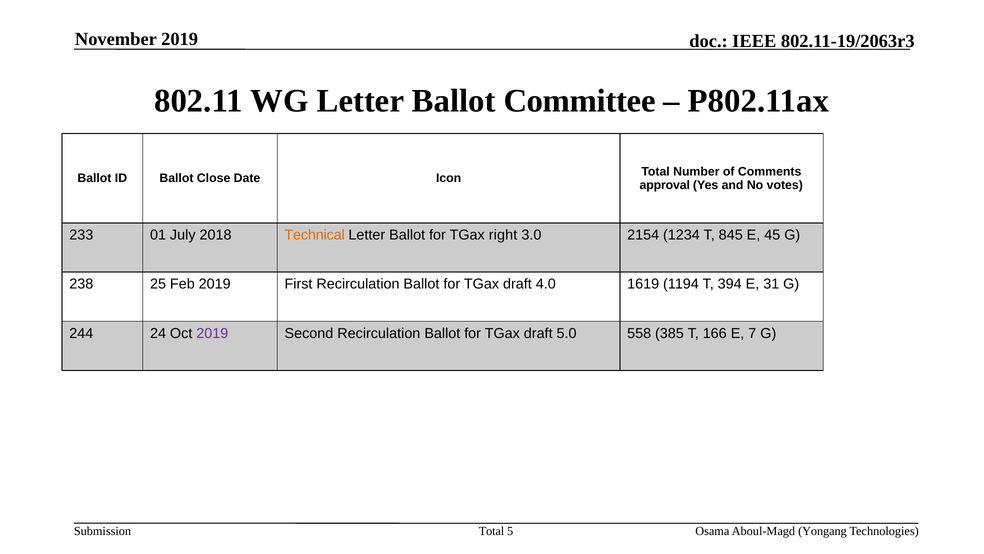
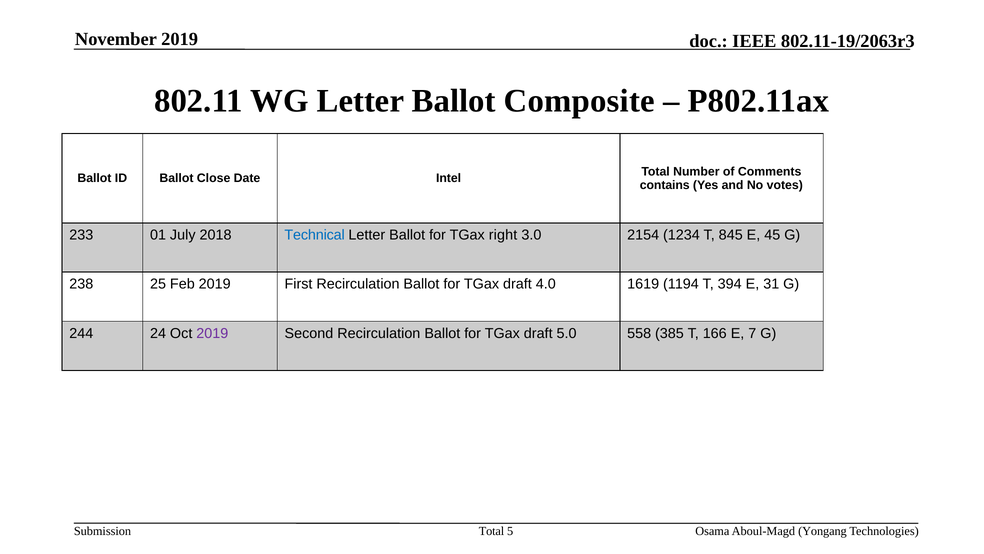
Committee: Committee -> Composite
Icon: Icon -> Intel
approval: approval -> contains
Technical colour: orange -> blue
